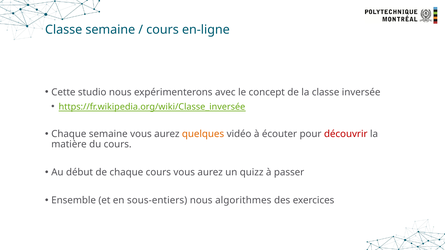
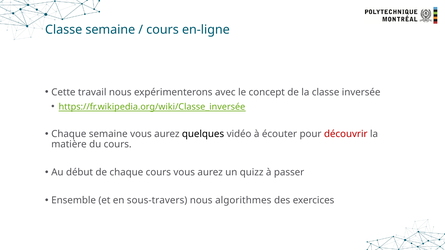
studio: studio -> travail
quelques colour: orange -> black
sous-entiers: sous-entiers -> sous-travers
